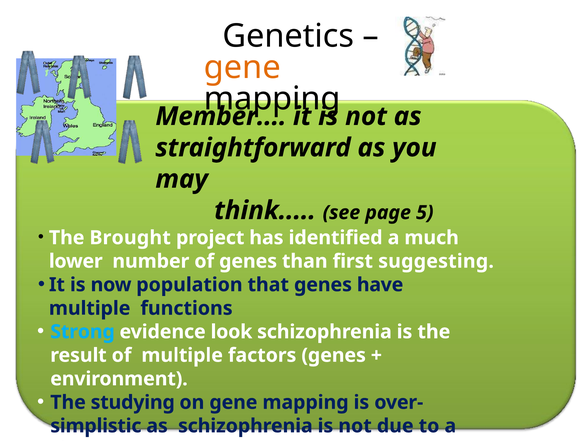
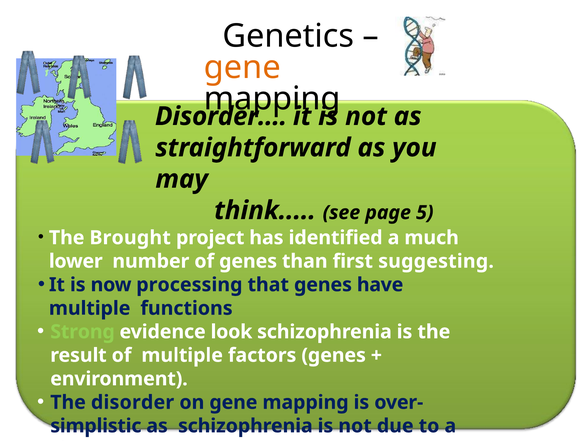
Member at (221, 116): Member -> Disorder
population: population -> processing
Strong colour: light blue -> light green
The studying: studying -> disorder
